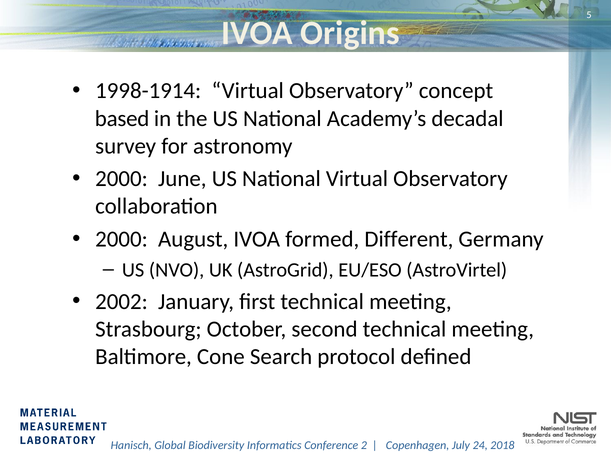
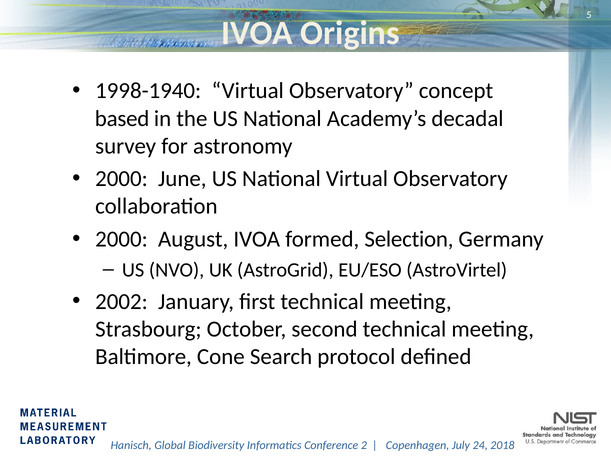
1998-1914: 1998-1914 -> 1998-1940
Different: Different -> Selection
